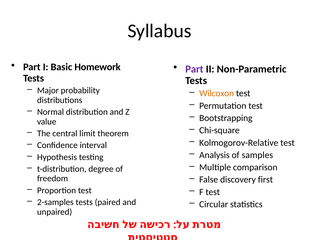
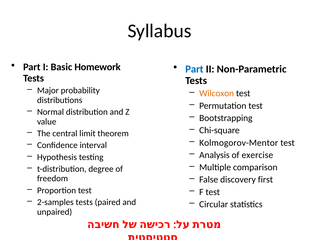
Part at (194, 69) colour: purple -> blue
Kolmogorov-Relative: Kolmogorov-Relative -> Kolmogorov-Mentor
samples: samples -> exercise
